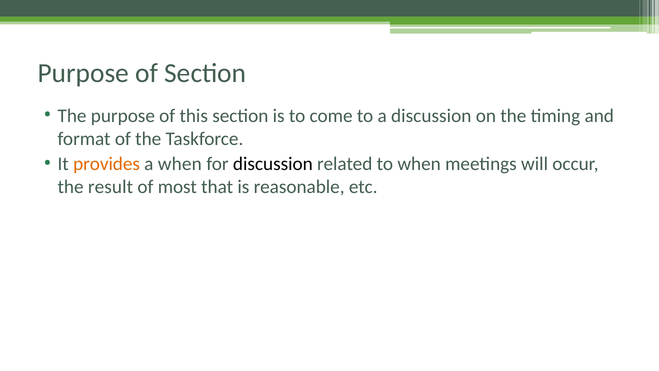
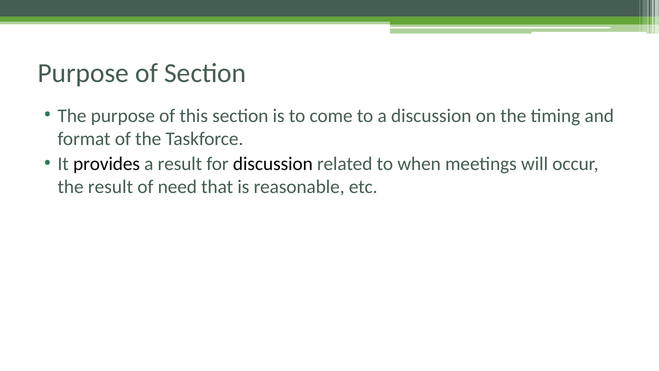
provides colour: orange -> black
a when: when -> result
most: most -> need
